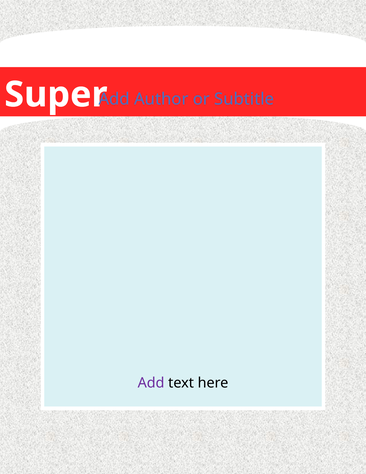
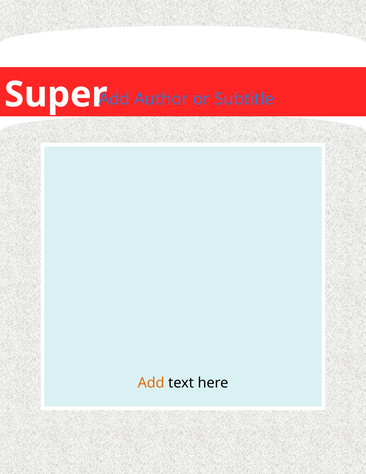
Add at (151, 383) colour: purple -> orange
